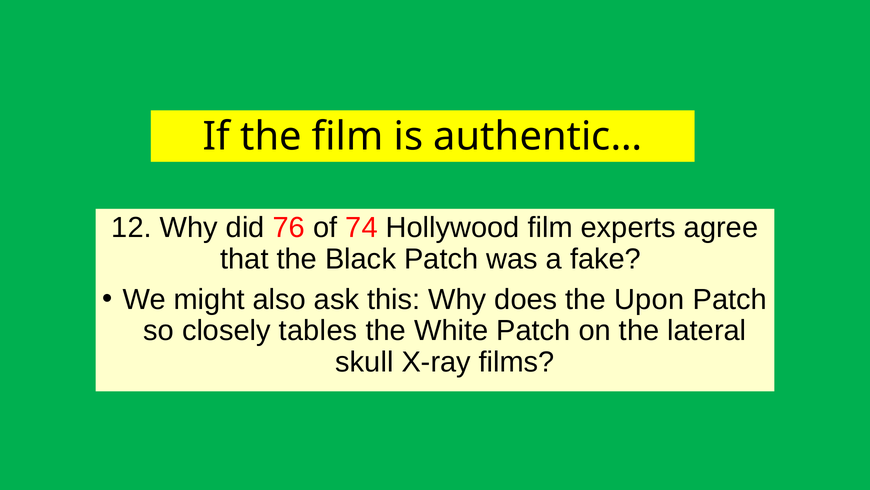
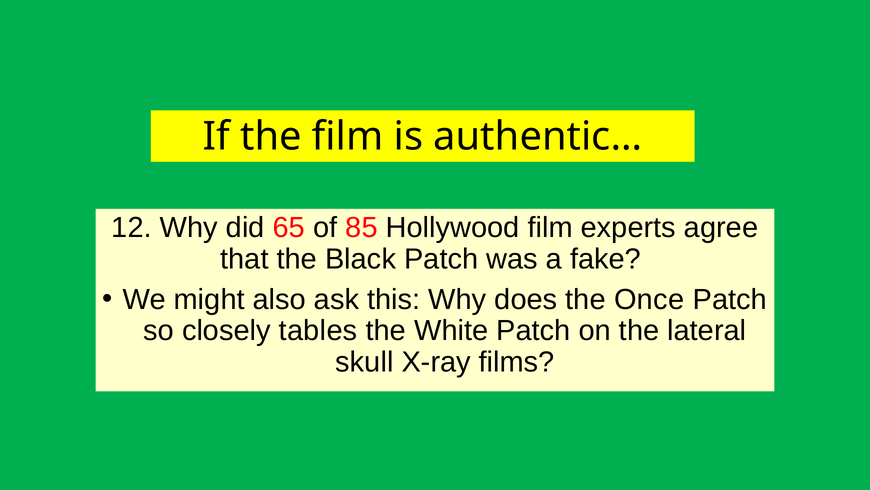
76: 76 -> 65
74: 74 -> 85
Upon: Upon -> Once
